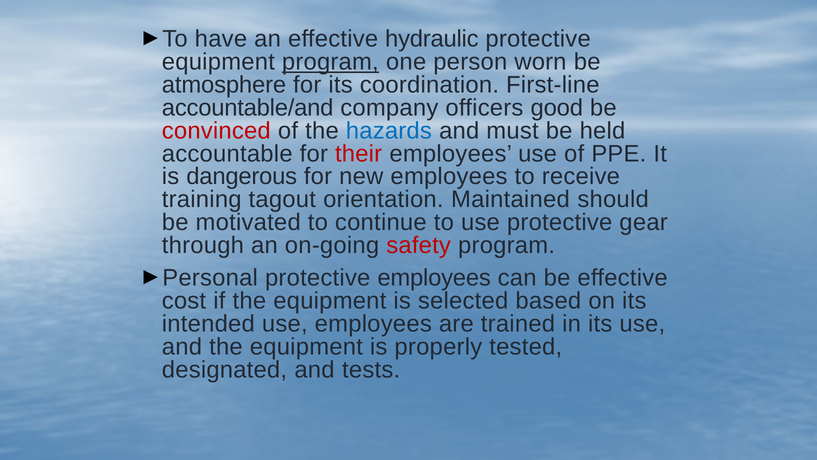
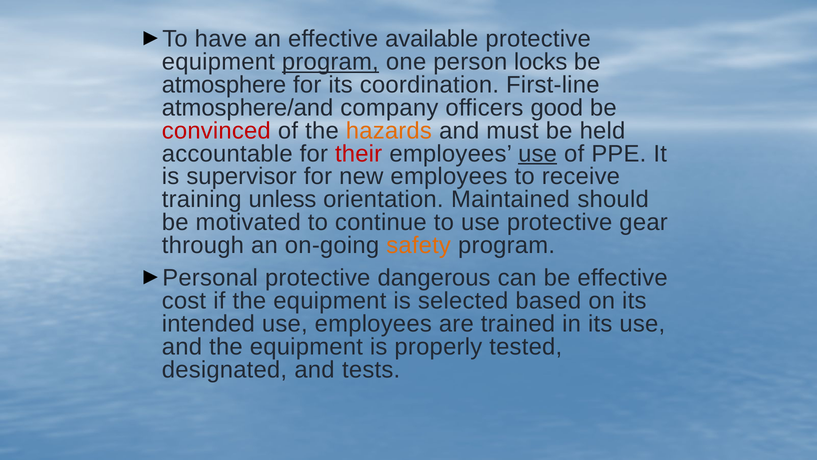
hydraulic: hydraulic -> available
worn: worn -> locks
accountable/and: accountable/and -> atmosphere/and
hazards colour: blue -> orange
use at (538, 153) underline: none -> present
dangerous: dangerous -> supervisor
tagout: tagout -> unless
safety colour: red -> orange
protective employees: employees -> dangerous
